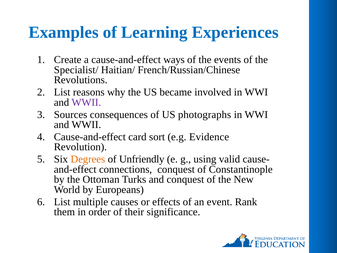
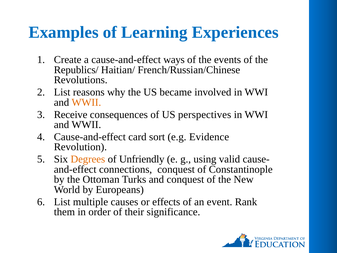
Specialist/: Specialist/ -> Republics/
WWII at (86, 102) colour: purple -> orange
Sources: Sources -> Receive
photographs: photographs -> perspectives
